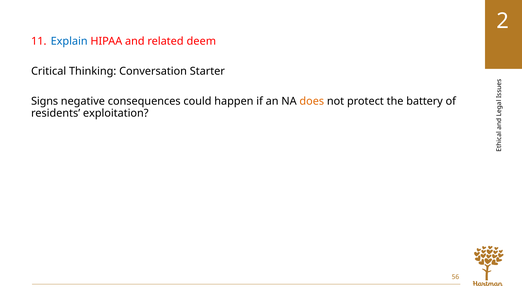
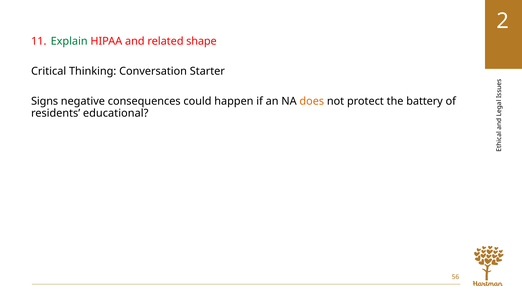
Explain colour: blue -> green
deem: deem -> shape
exploitation: exploitation -> educational
